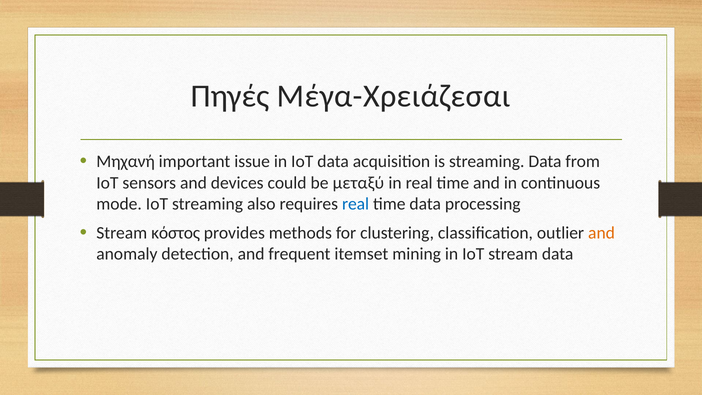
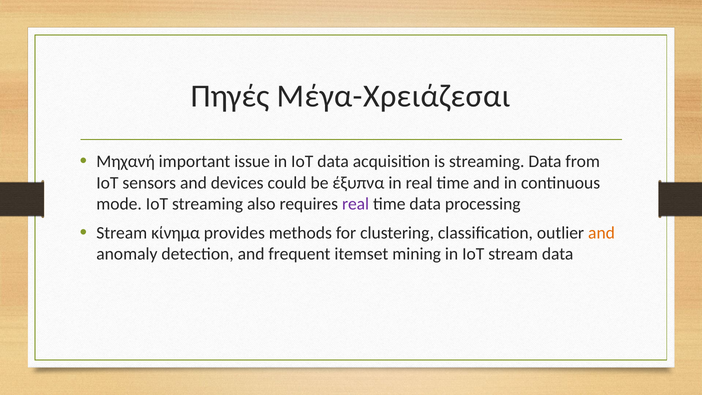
μεταξύ: μεταξύ -> έξυπνα
real at (356, 204) colour: blue -> purple
κόστος: κόστος -> κίνημα
